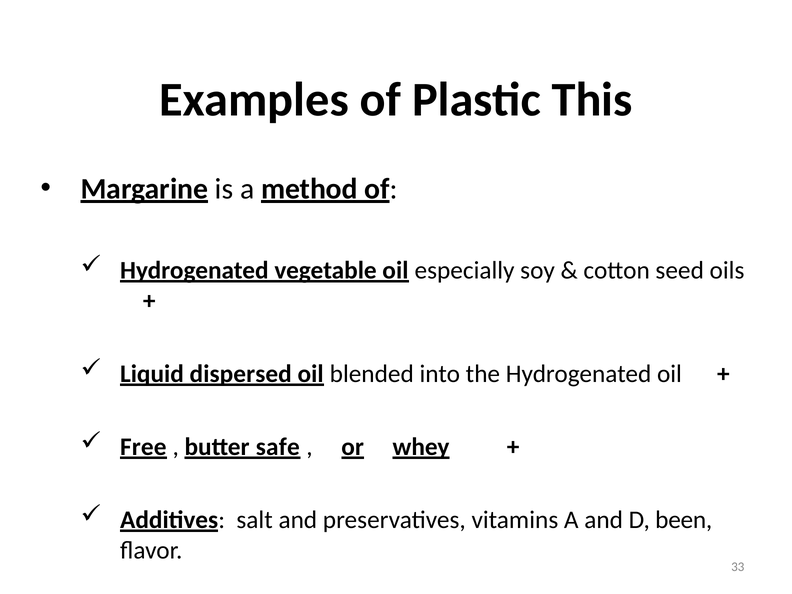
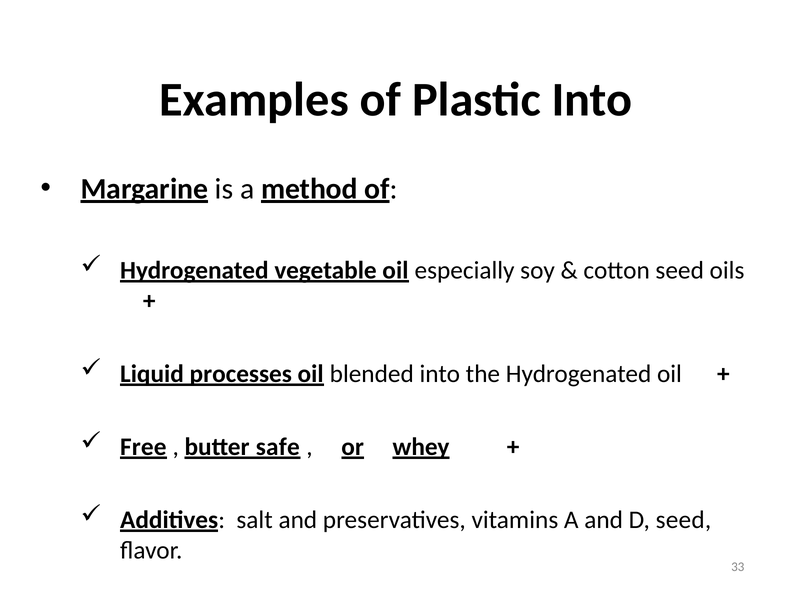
Plastic This: This -> Into
dispersed: dispersed -> processes
D been: been -> seed
